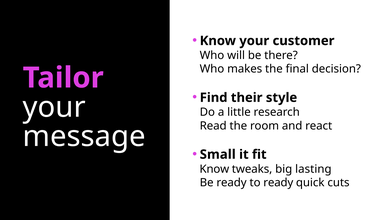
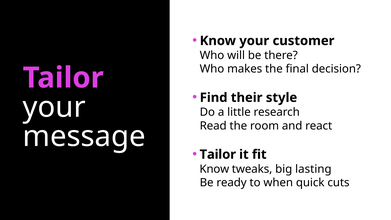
Small at (218, 154): Small -> Tailor
to ready: ready -> when
